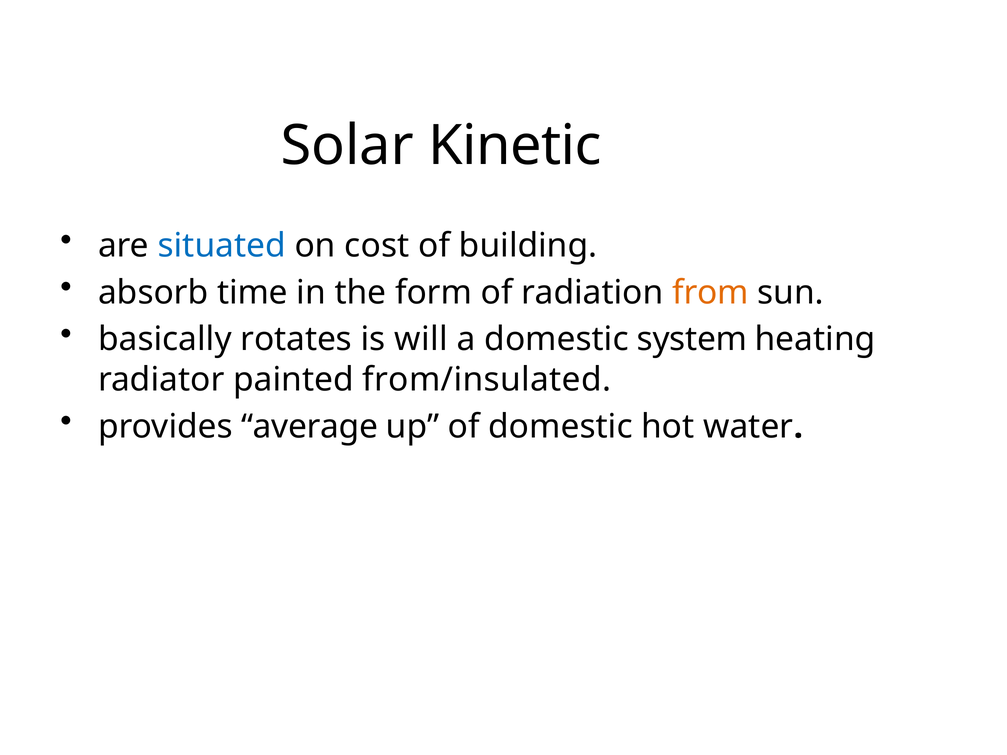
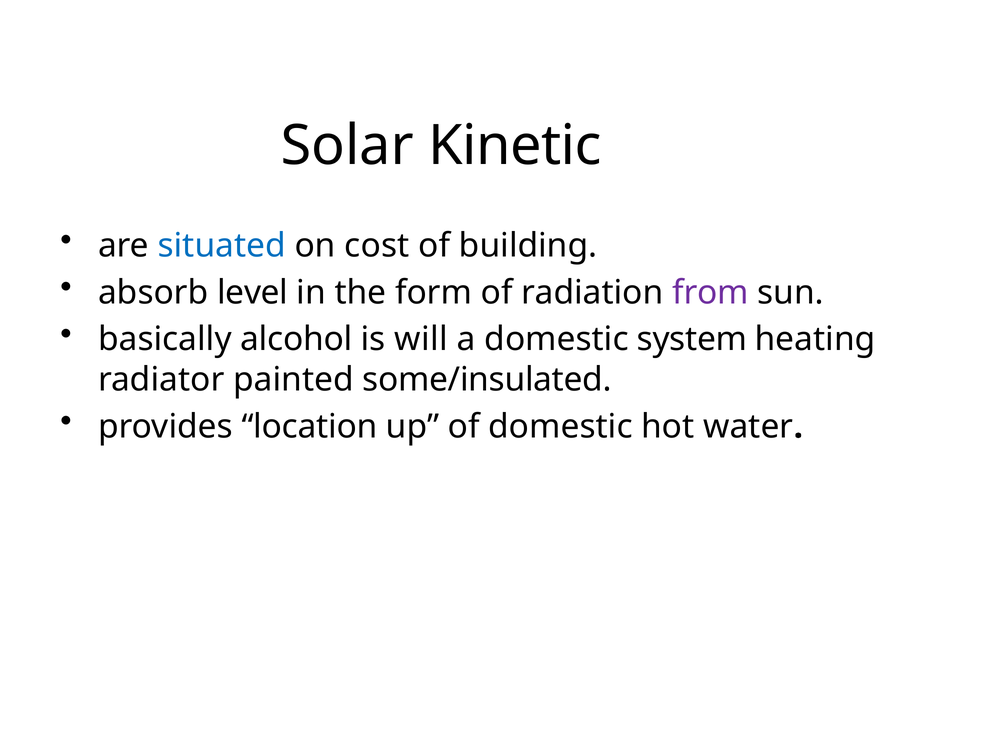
time: time -> level
from colour: orange -> purple
rotates: rotates -> alcohol
from/insulated: from/insulated -> some/insulated
average: average -> location
